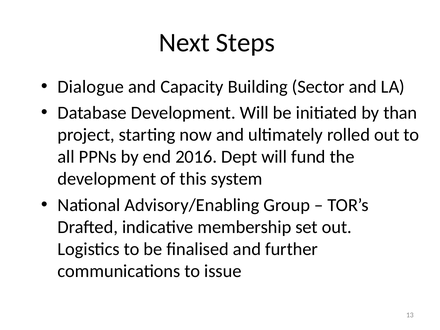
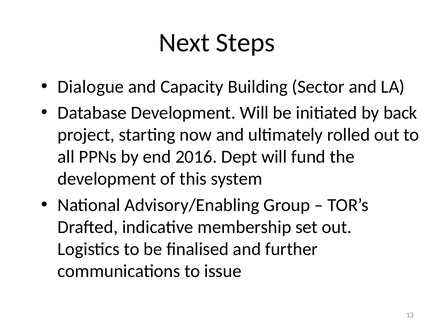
than: than -> back
